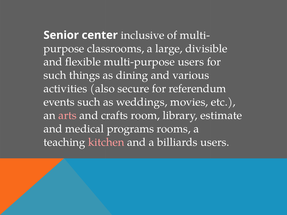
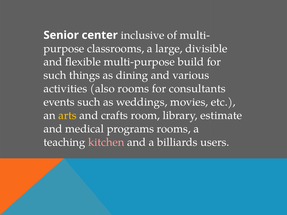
multi-purpose users: users -> build
also secure: secure -> rooms
referendum: referendum -> consultants
arts colour: pink -> yellow
